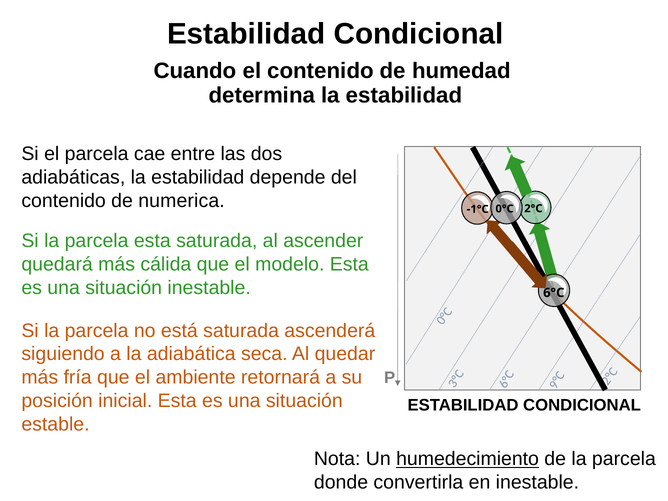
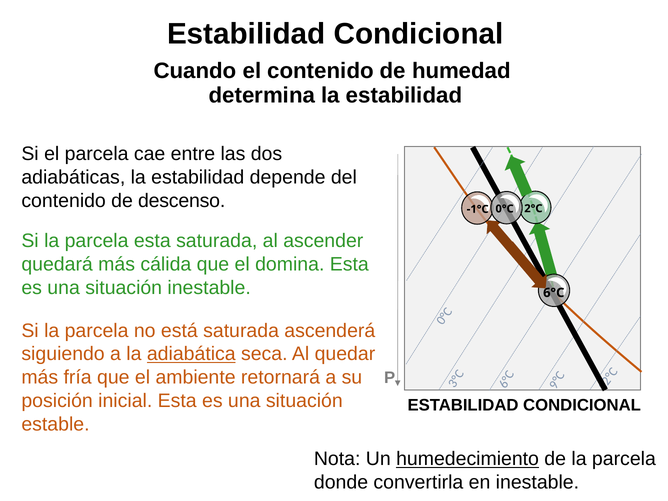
numerica: numerica -> descenso
modelo: modelo -> domina
adiabática underline: none -> present
